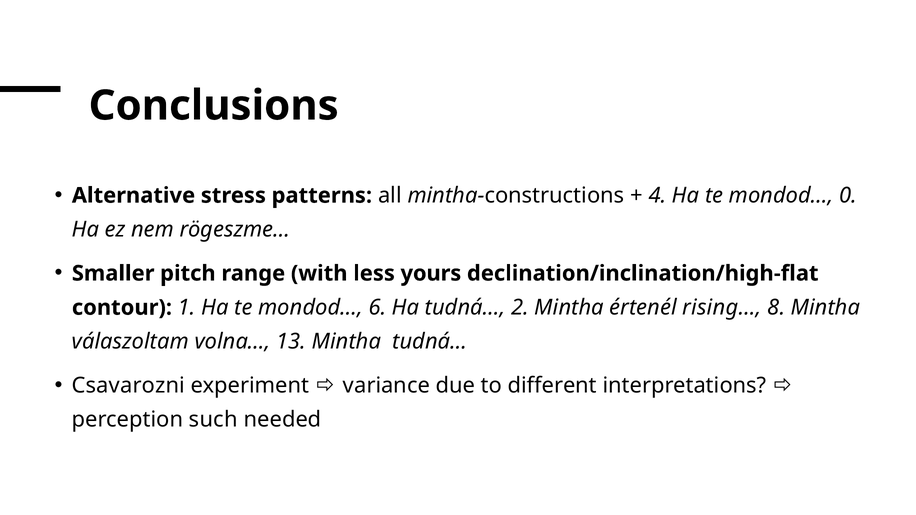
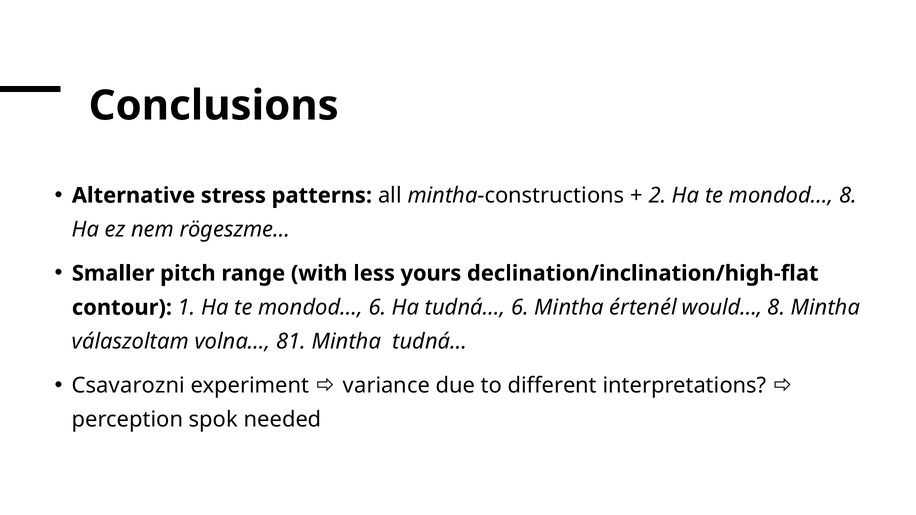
4: 4 -> 2
mondod… 0: 0 -> 8
tudná… 2: 2 -> 6
rising…: rising… -> would…
13: 13 -> 81
such: such -> spok
